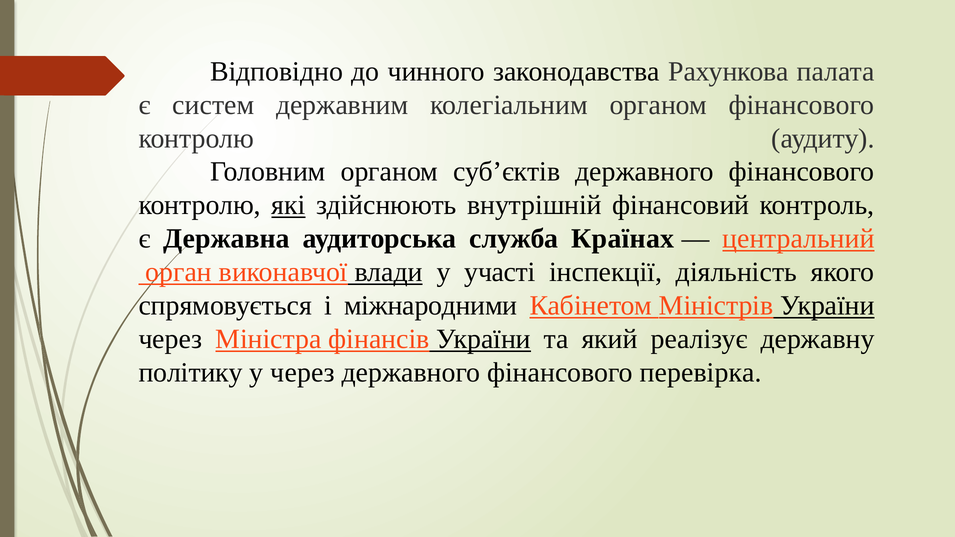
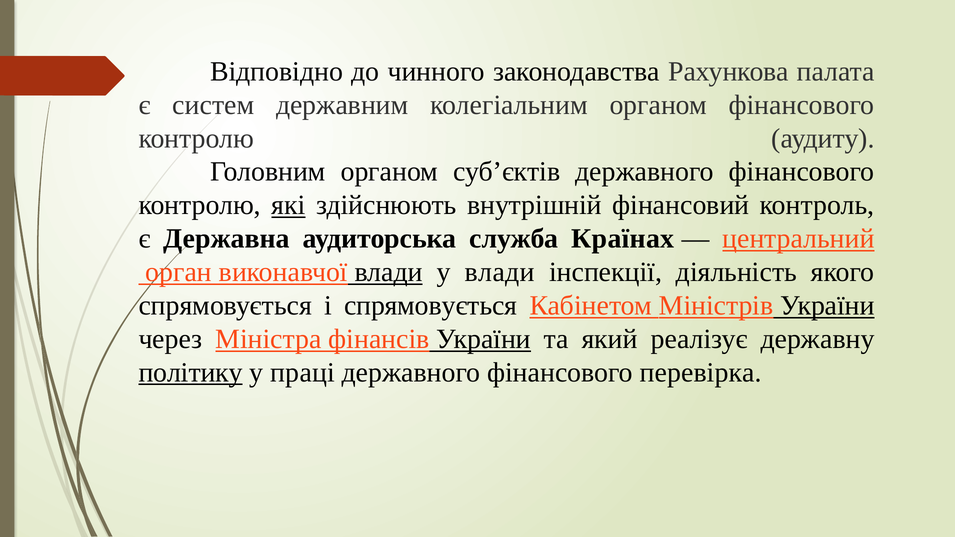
у участі: участі -> влади
і міжнародними: міжнародними -> спрямовується
політику underline: none -> present
у через: через -> праці
